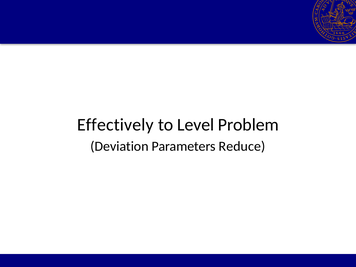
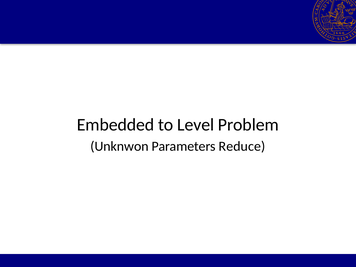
Effectively: Effectively -> Embedded
Deviation: Deviation -> Unknwon
